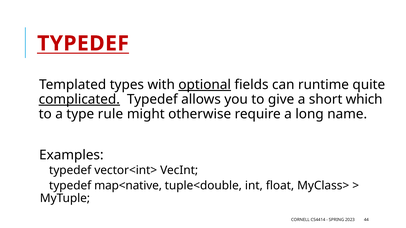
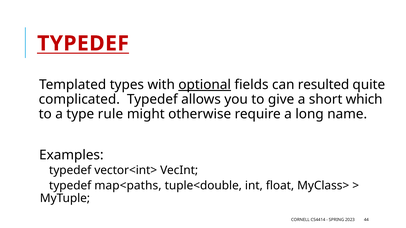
runtime: runtime -> resulted
complicated underline: present -> none
map<native: map<native -> map<paths
